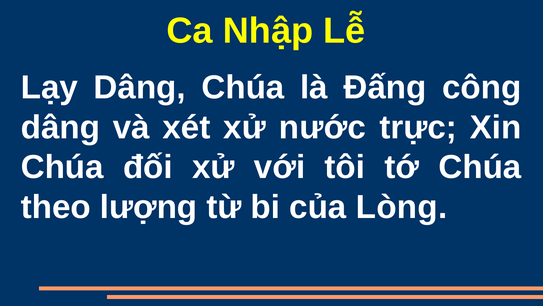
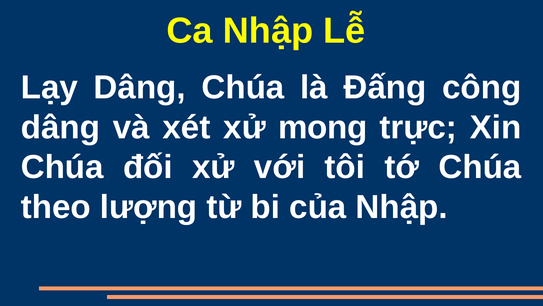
nước: nước -> mong
của Lòng: Lòng -> Nhập
